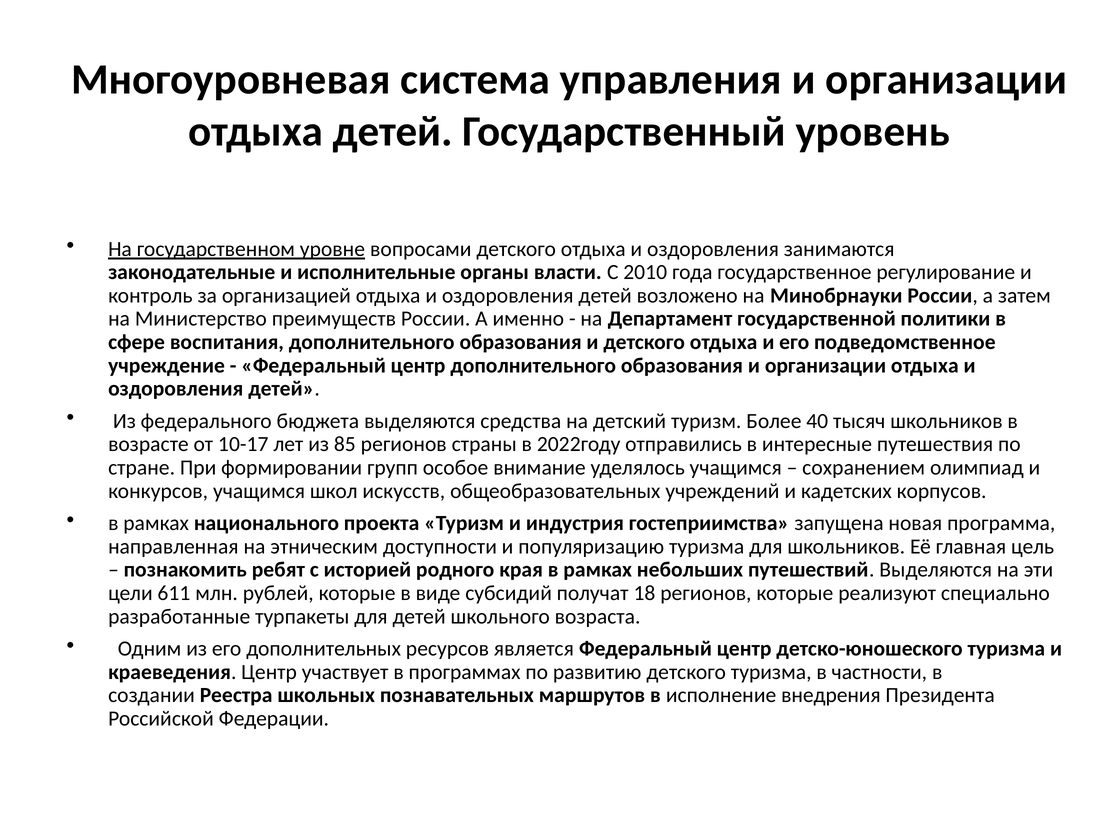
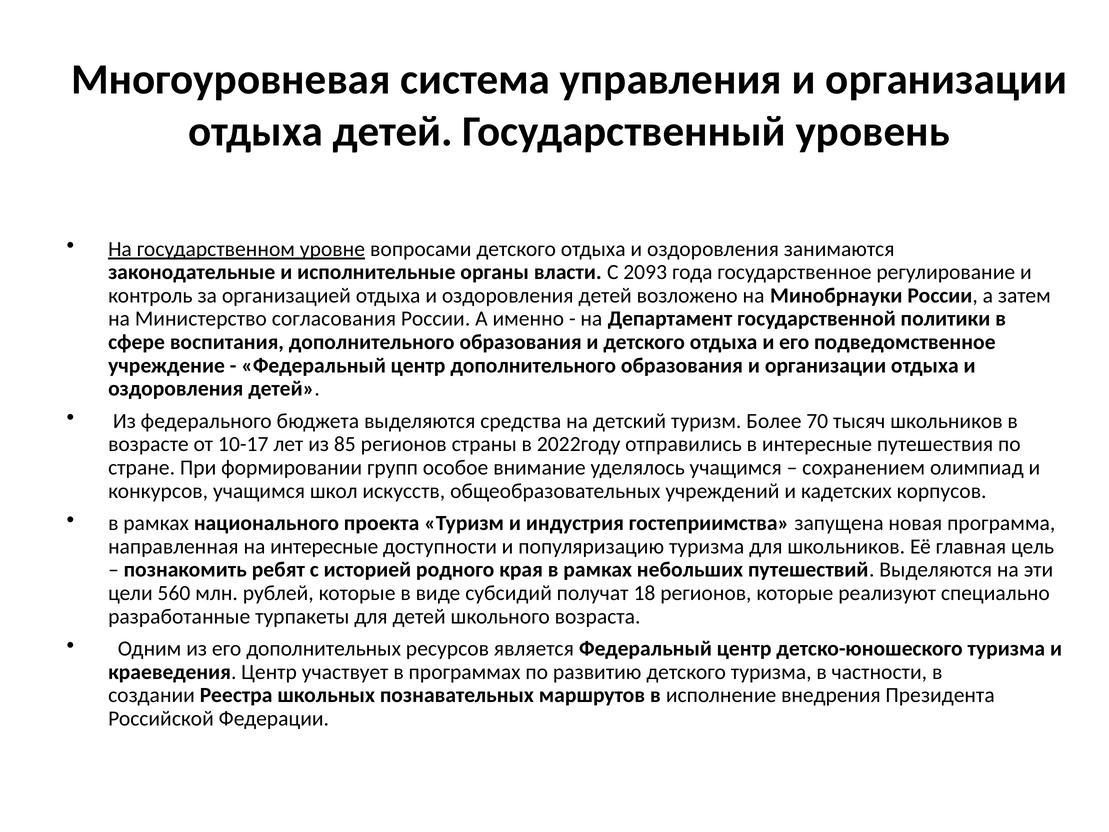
2010: 2010 -> 2093
преимуществ: преимуществ -> согласования
40: 40 -> 70
на этническим: этническим -> интересные
611: 611 -> 560
